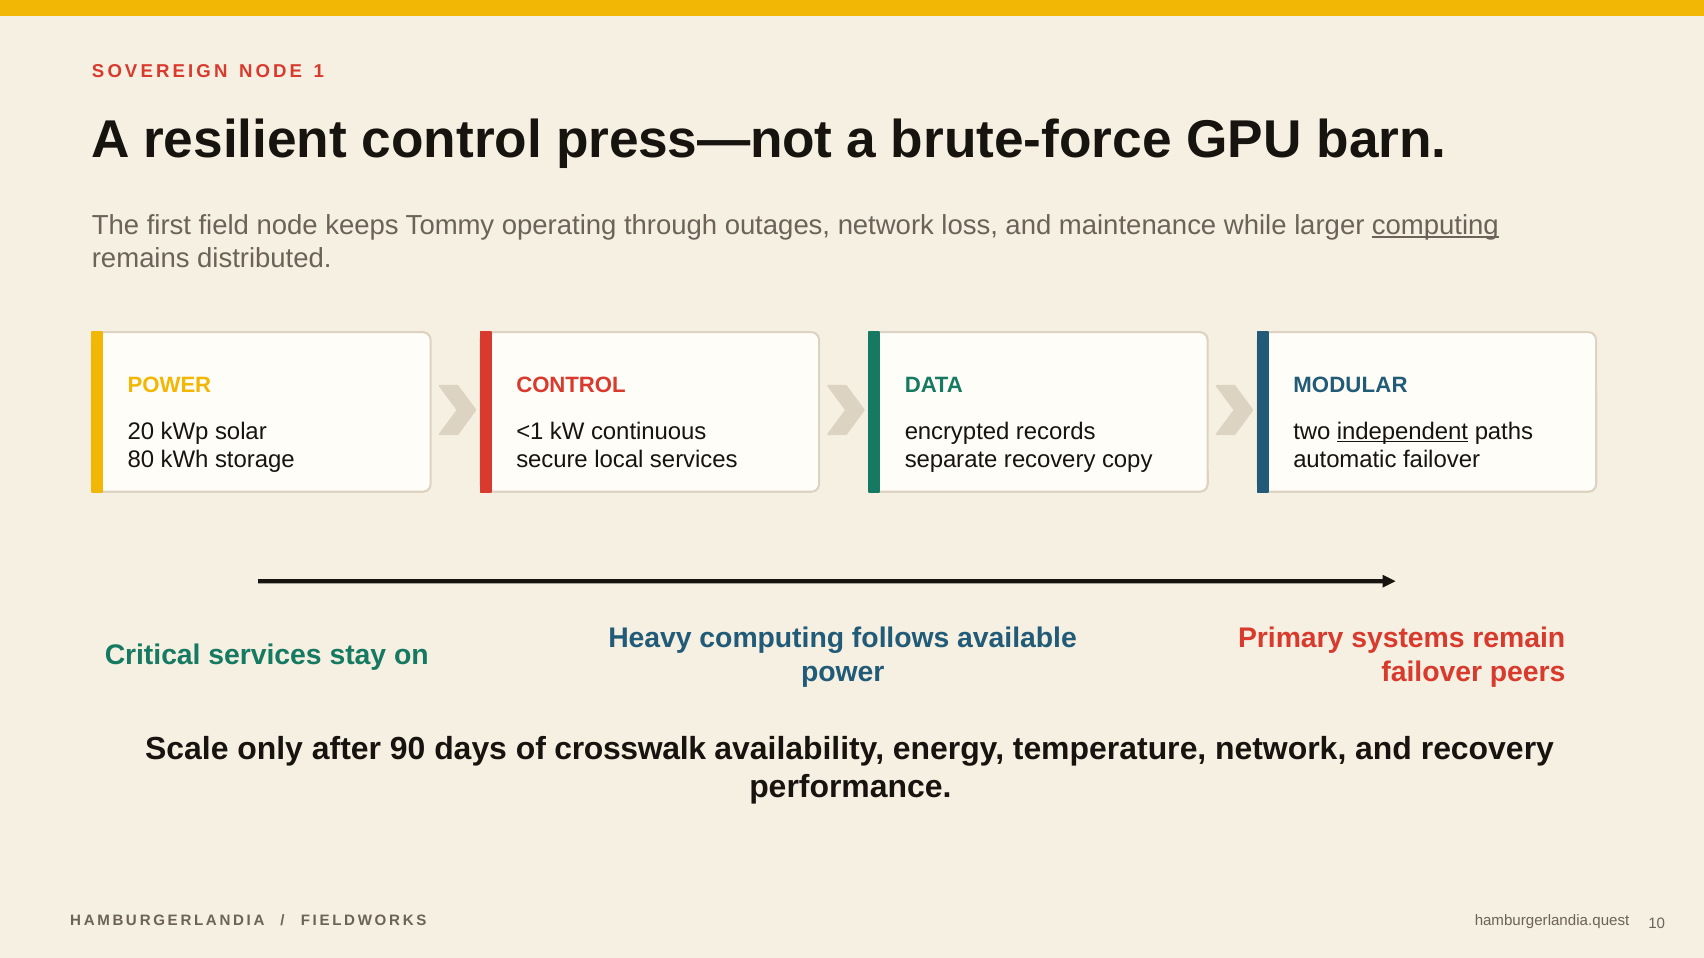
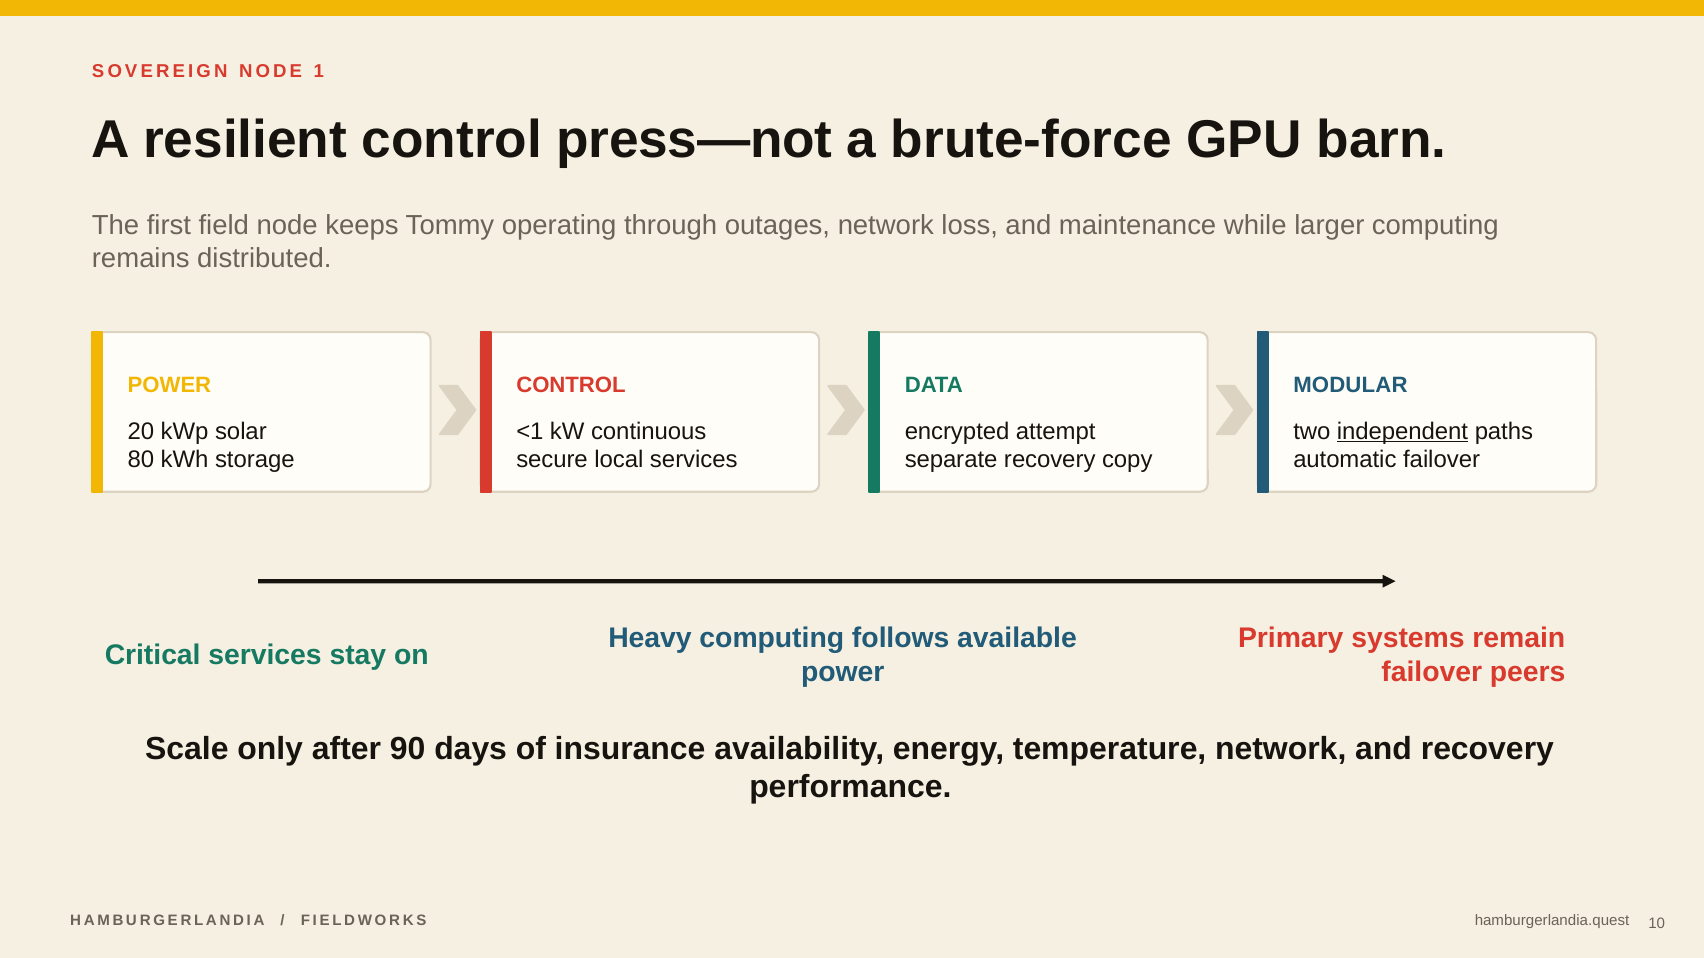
computing at (1435, 225) underline: present -> none
records: records -> attempt
crosswalk: crosswalk -> insurance
